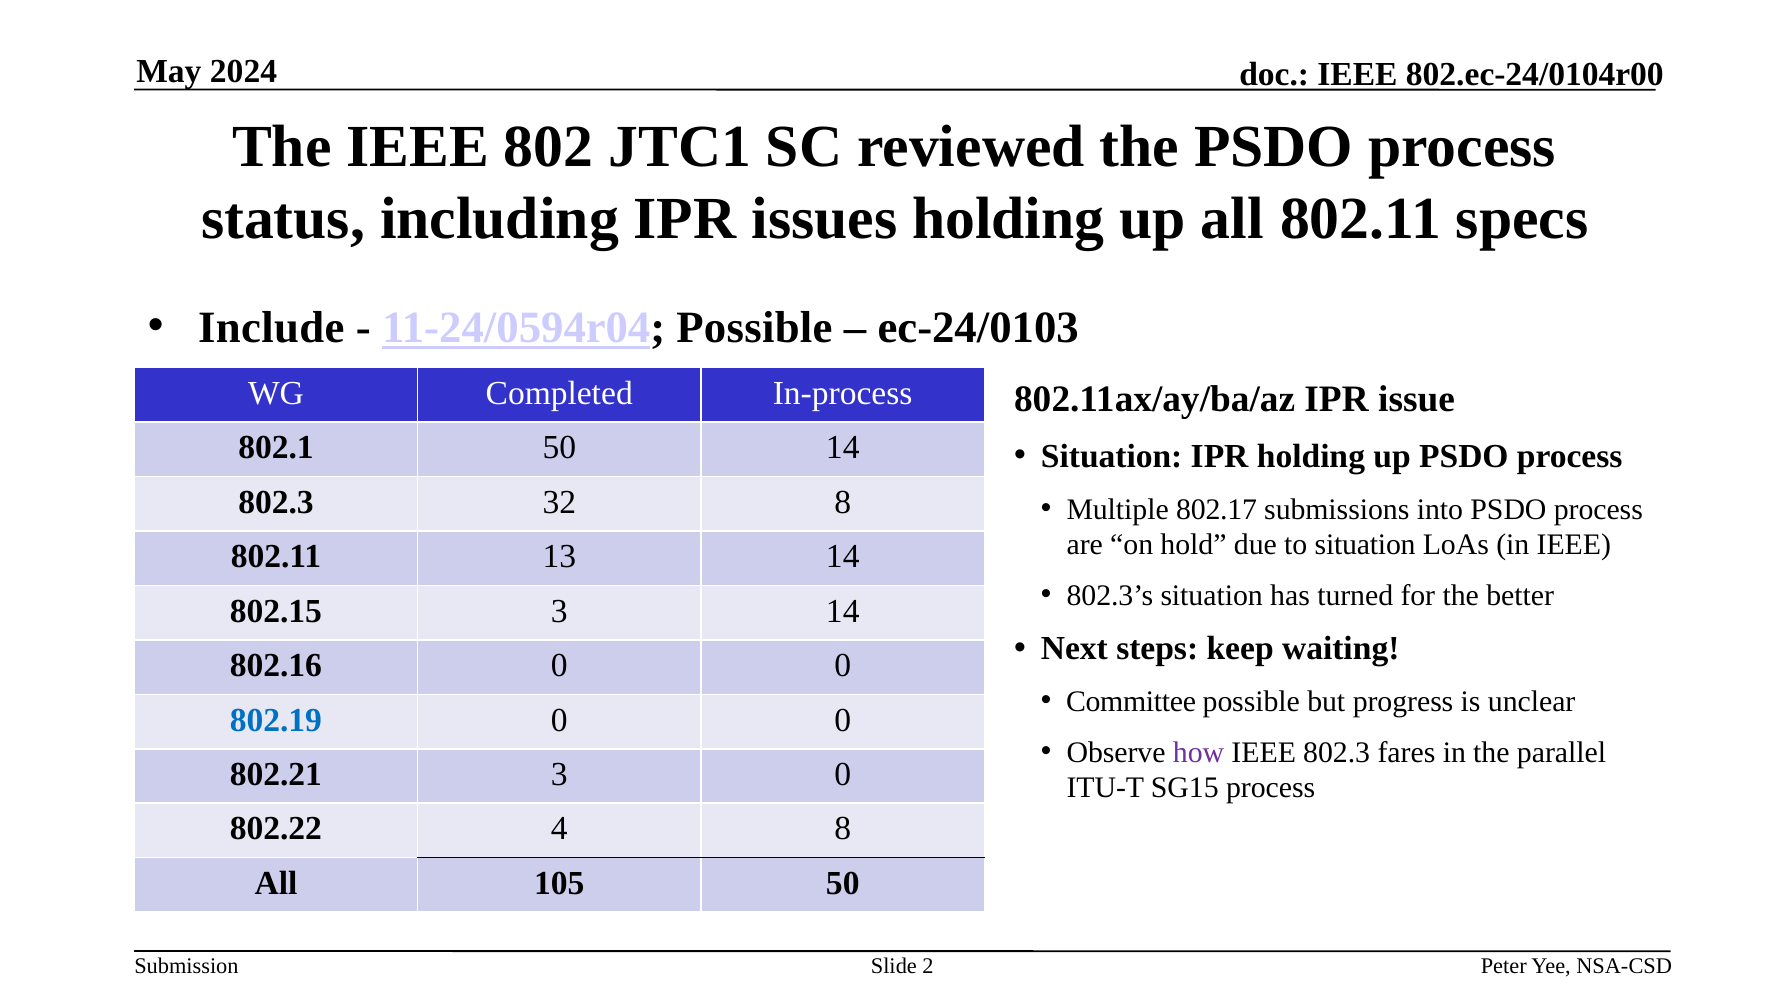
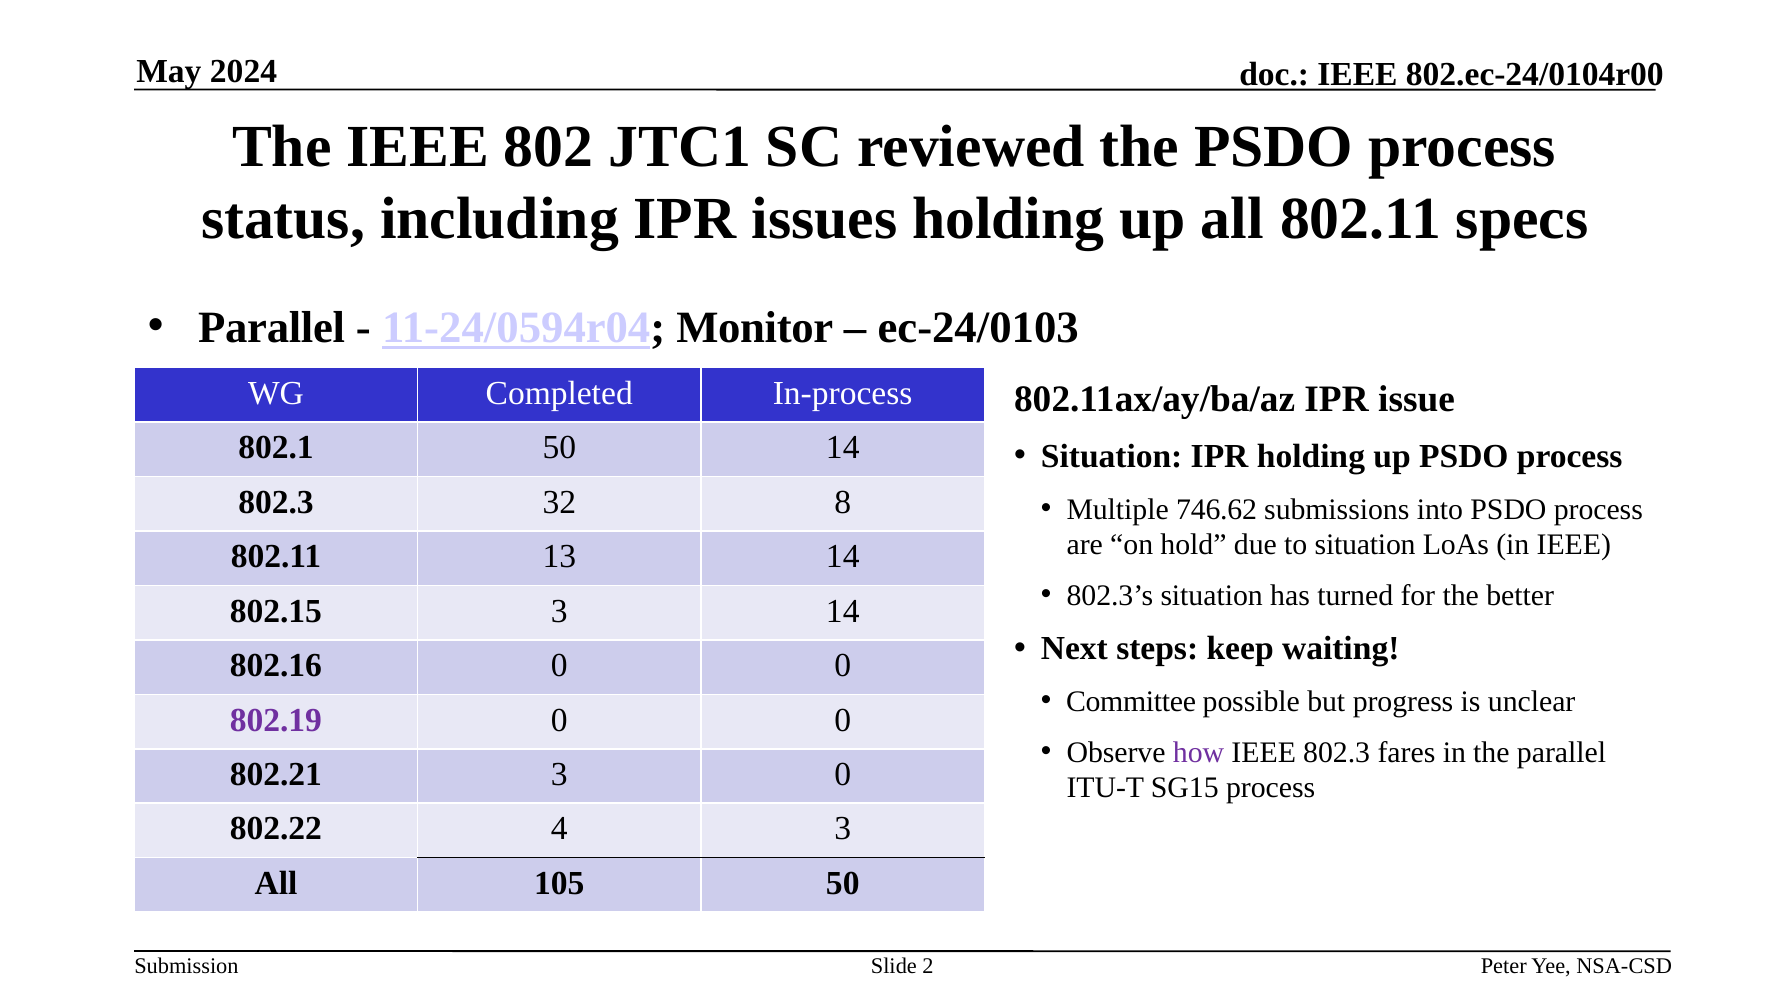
Include at (271, 328): Include -> Parallel
11-24/0594r04 Possible: Possible -> Monitor
802.17: 802.17 -> 746.62
802.19 colour: blue -> purple
4 8: 8 -> 3
